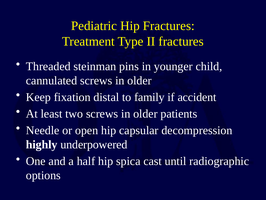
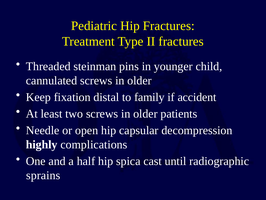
underpowered: underpowered -> complications
options: options -> sprains
